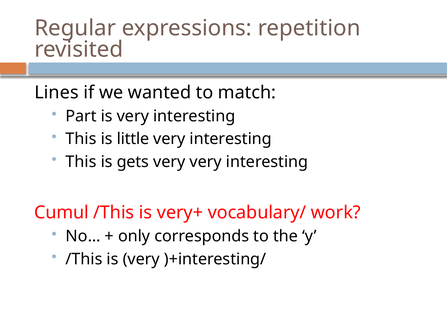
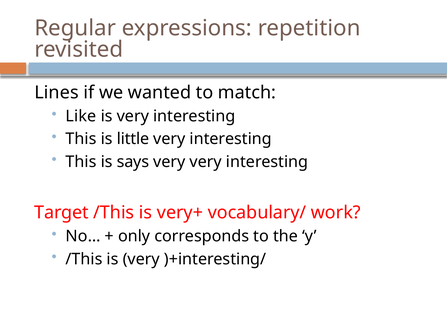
Part: Part -> Like
gets: gets -> says
Cumul: Cumul -> Target
